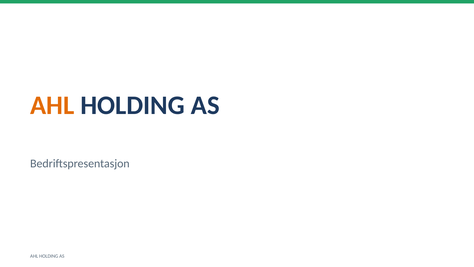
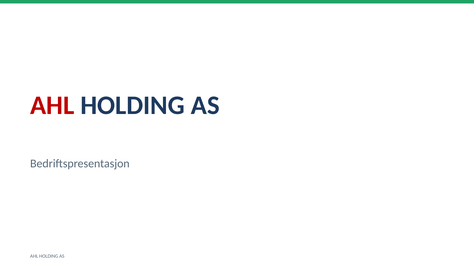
AHL at (52, 105) colour: orange -> red
